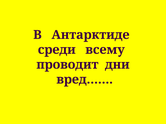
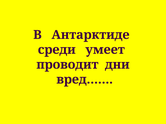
всему: всему -> умеет
